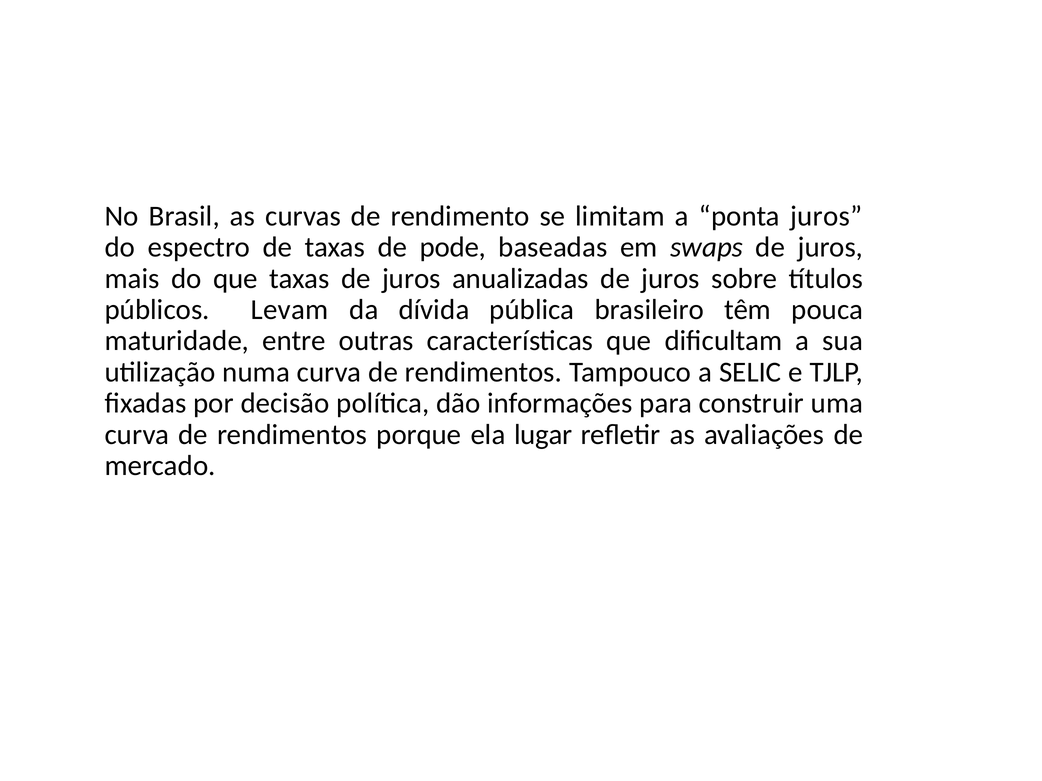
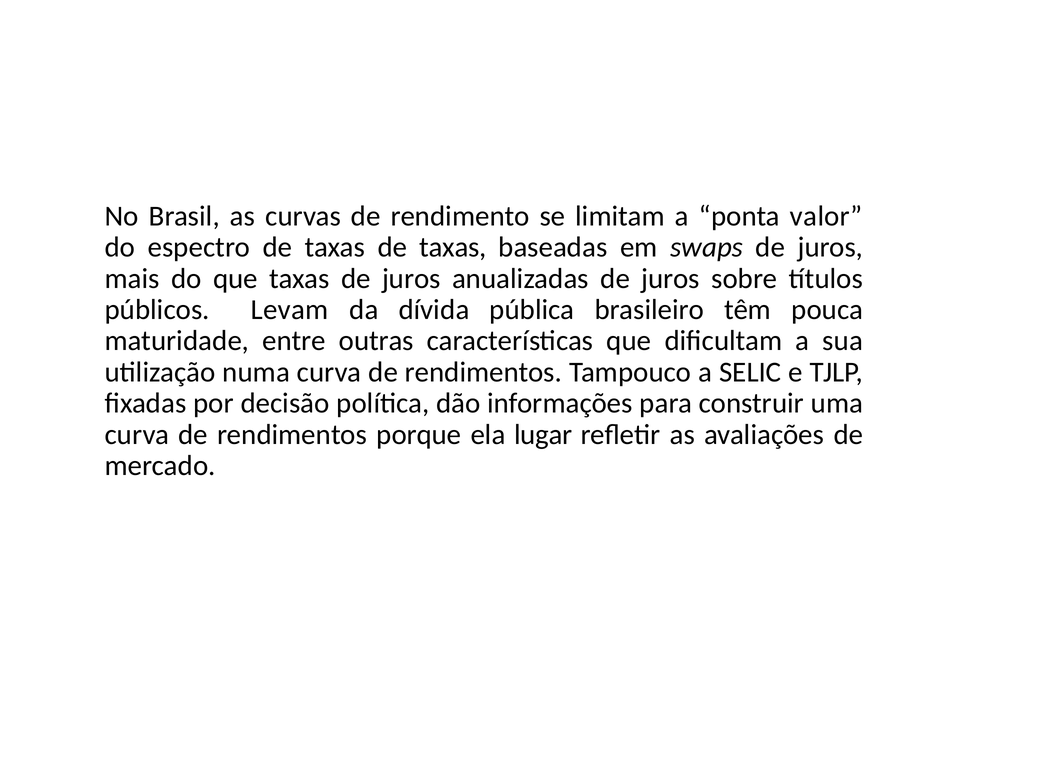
ponta juros: juros -> valor
taxas de pode: pode -> taxas
